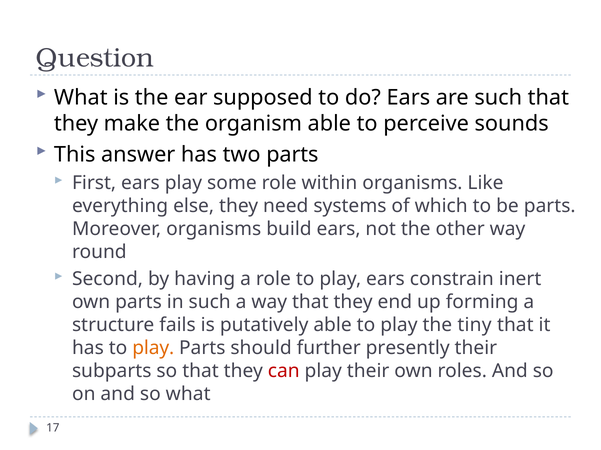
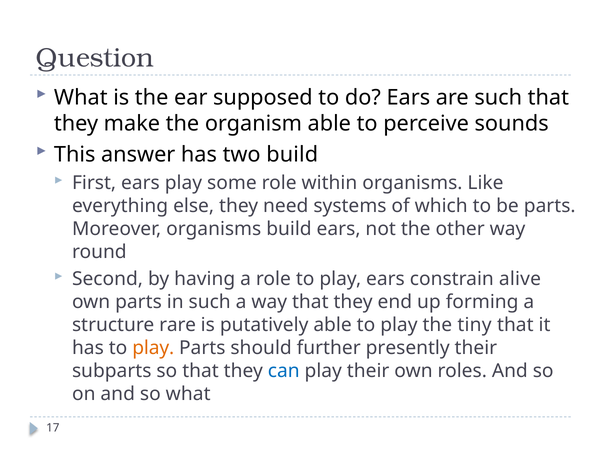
two parts: parts -> build
inert: inert -> alive
fails: fails -> rare
can colour: red -> blue
